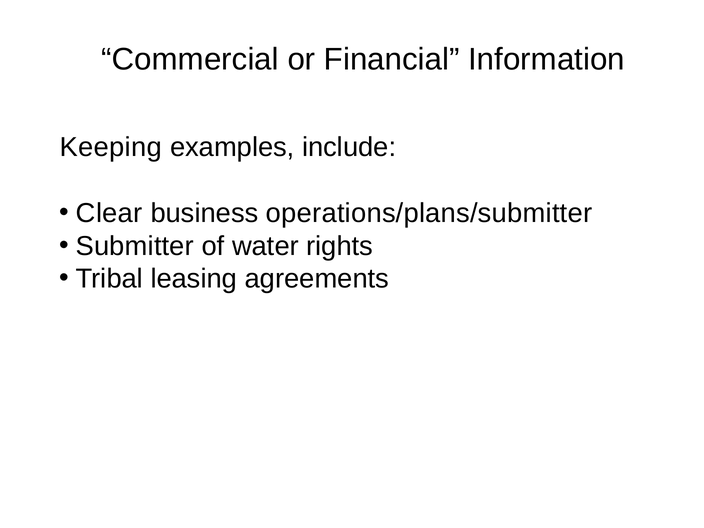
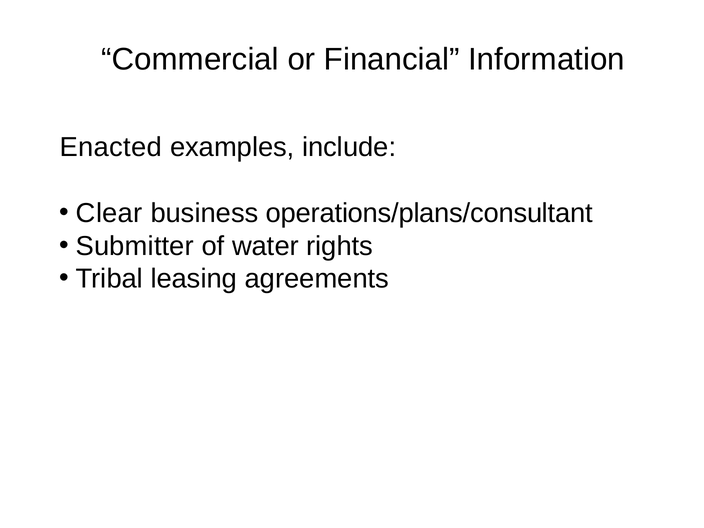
Keeping: Keeping -> Enacted
operations/plans/submitter: operations/plans/submitter -> operations/plans/consultant
